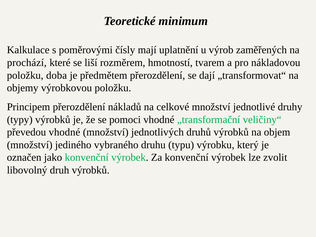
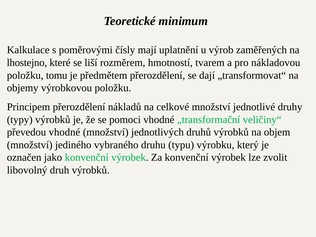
prochází: prochází -> lhostejno
doba: doba -> tomu
